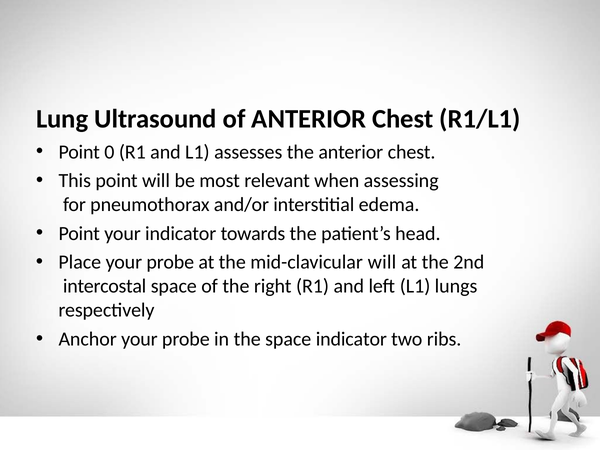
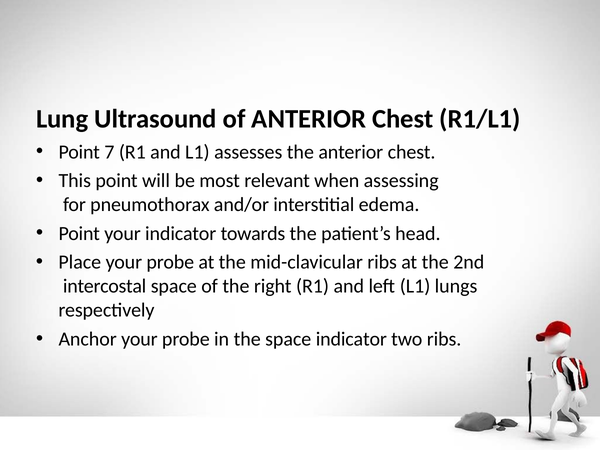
0: 0 -> 7
mid-clavicular will: will -> ribs
